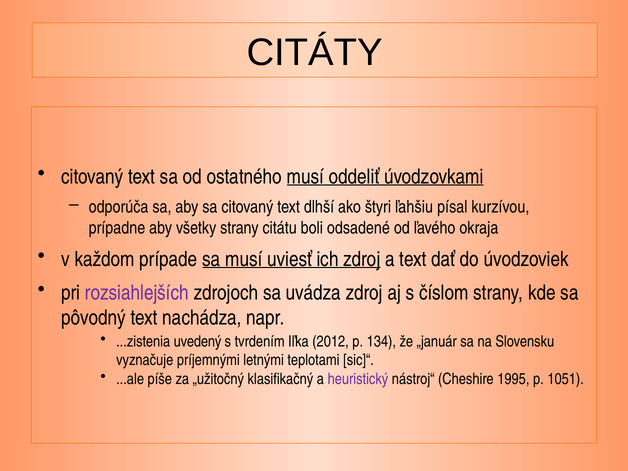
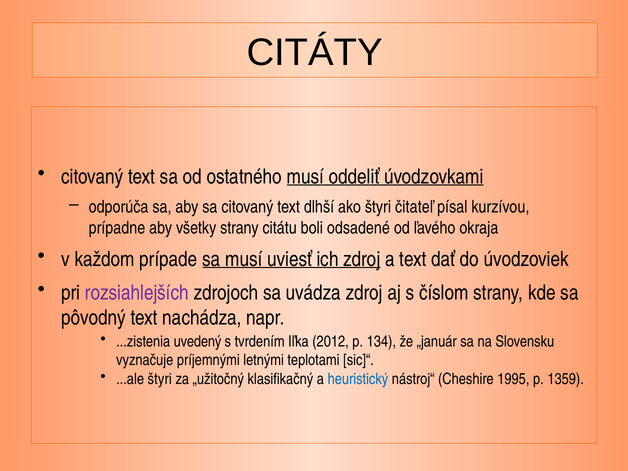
ľahšiu: ľahšiu -> čitateľ
...ale píše: píše -> štyri
heuristický colour: purple -> blue
1051: 1051 -> 1359
